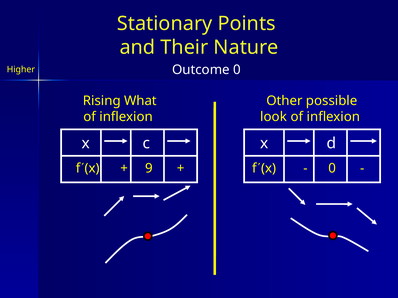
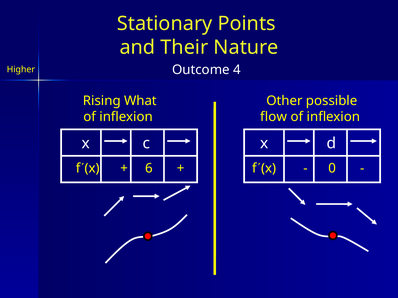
Outcome 0: 0 -> 4
look: look -> flow
9: 9 -> 6
